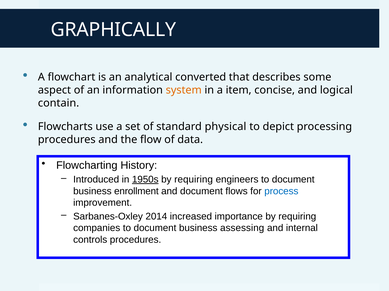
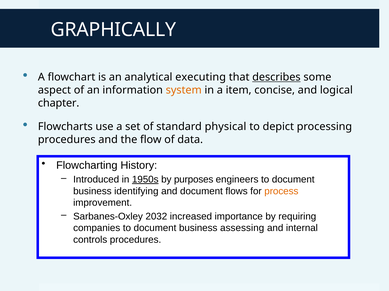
converted: converted -> executing
describes underline: none -> present
contain: contain -> chapter
requiring at (194, 180): requiring -> purposes
enrollment: enrollment -> identifying
process colour: blue -> orange
2014: 2014 -> 2032
